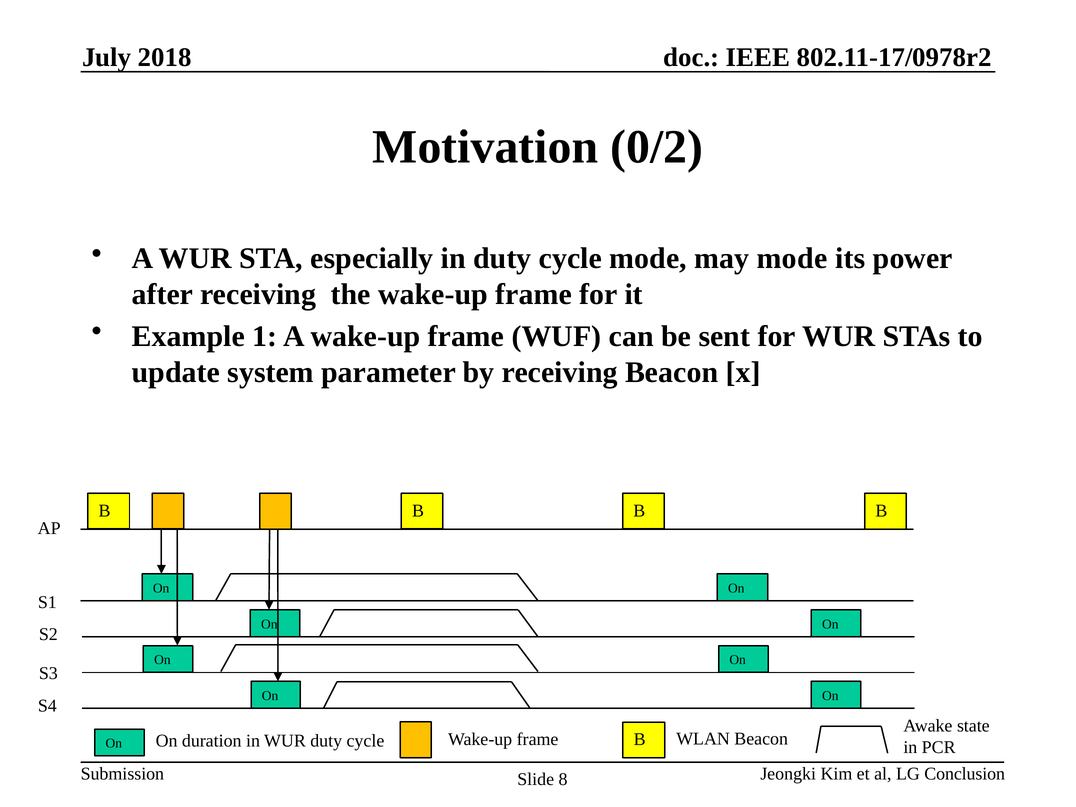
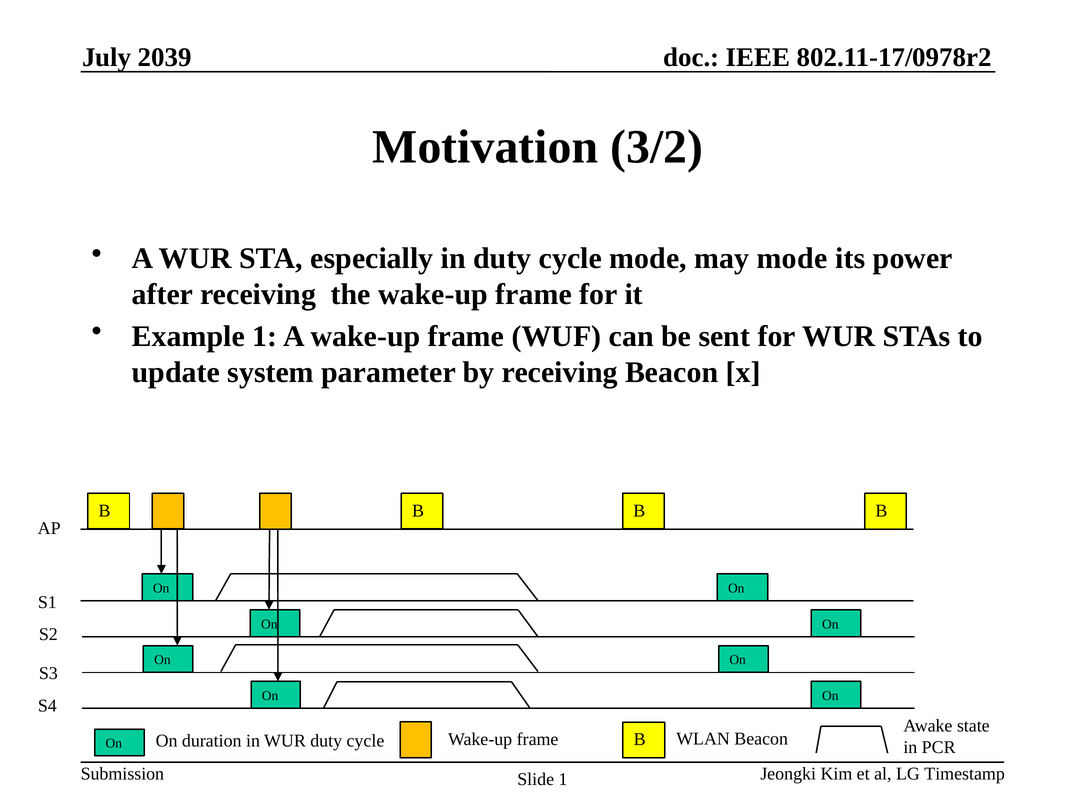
2018: 2018 -> 2039
0/2: 0/2 -> 3/2
Conclusion: Conclusion -> Timestamp
Slide 8: 8 -> 1
